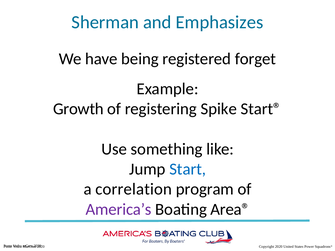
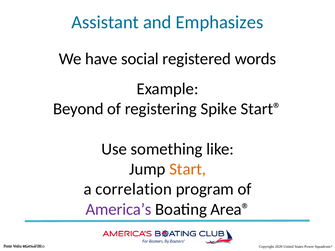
Sherman: Sherman -> Assistant
being: being -> social
forget: forget -> words
Growth: Growth -> Beyond
Start colour: blue -> orange
